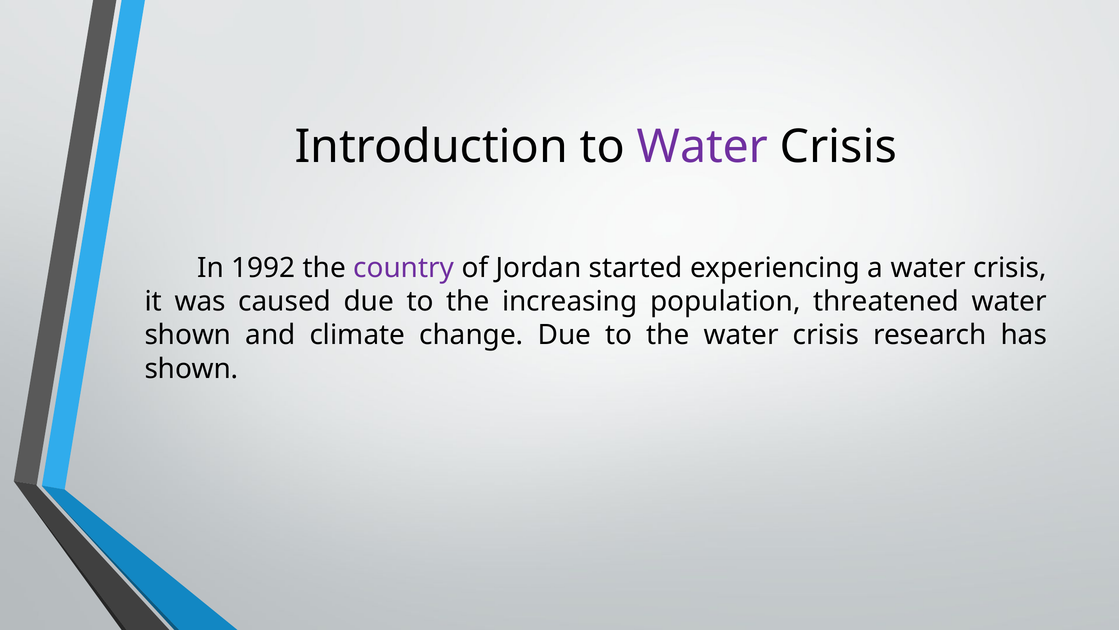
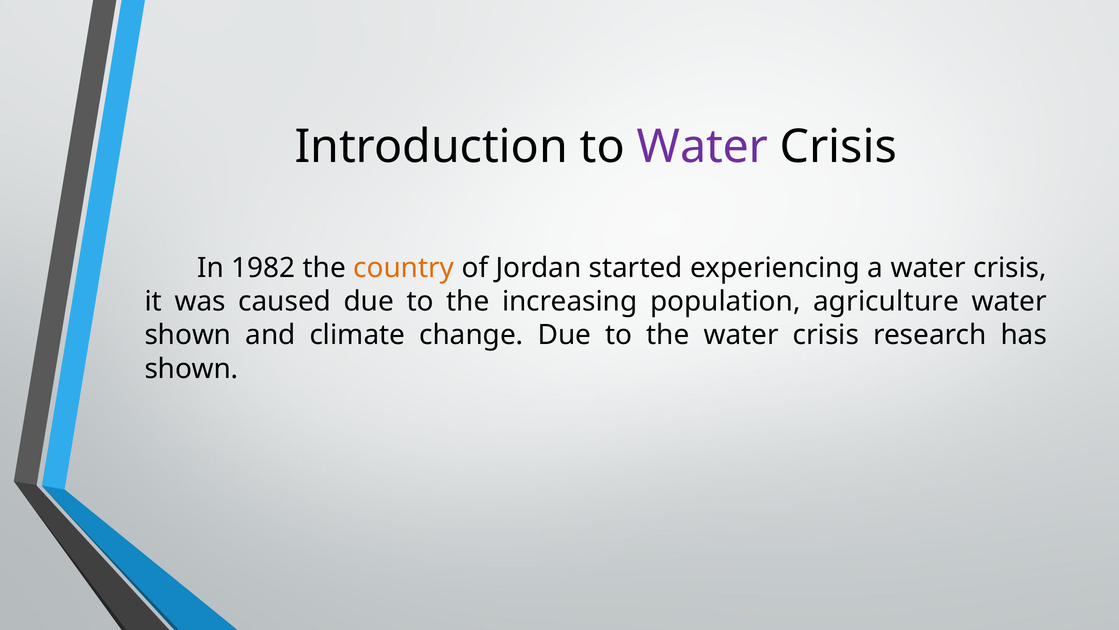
1992: 1992 -> 1982
country colour: purple -> orange
threatened: threatened -> agriculture
